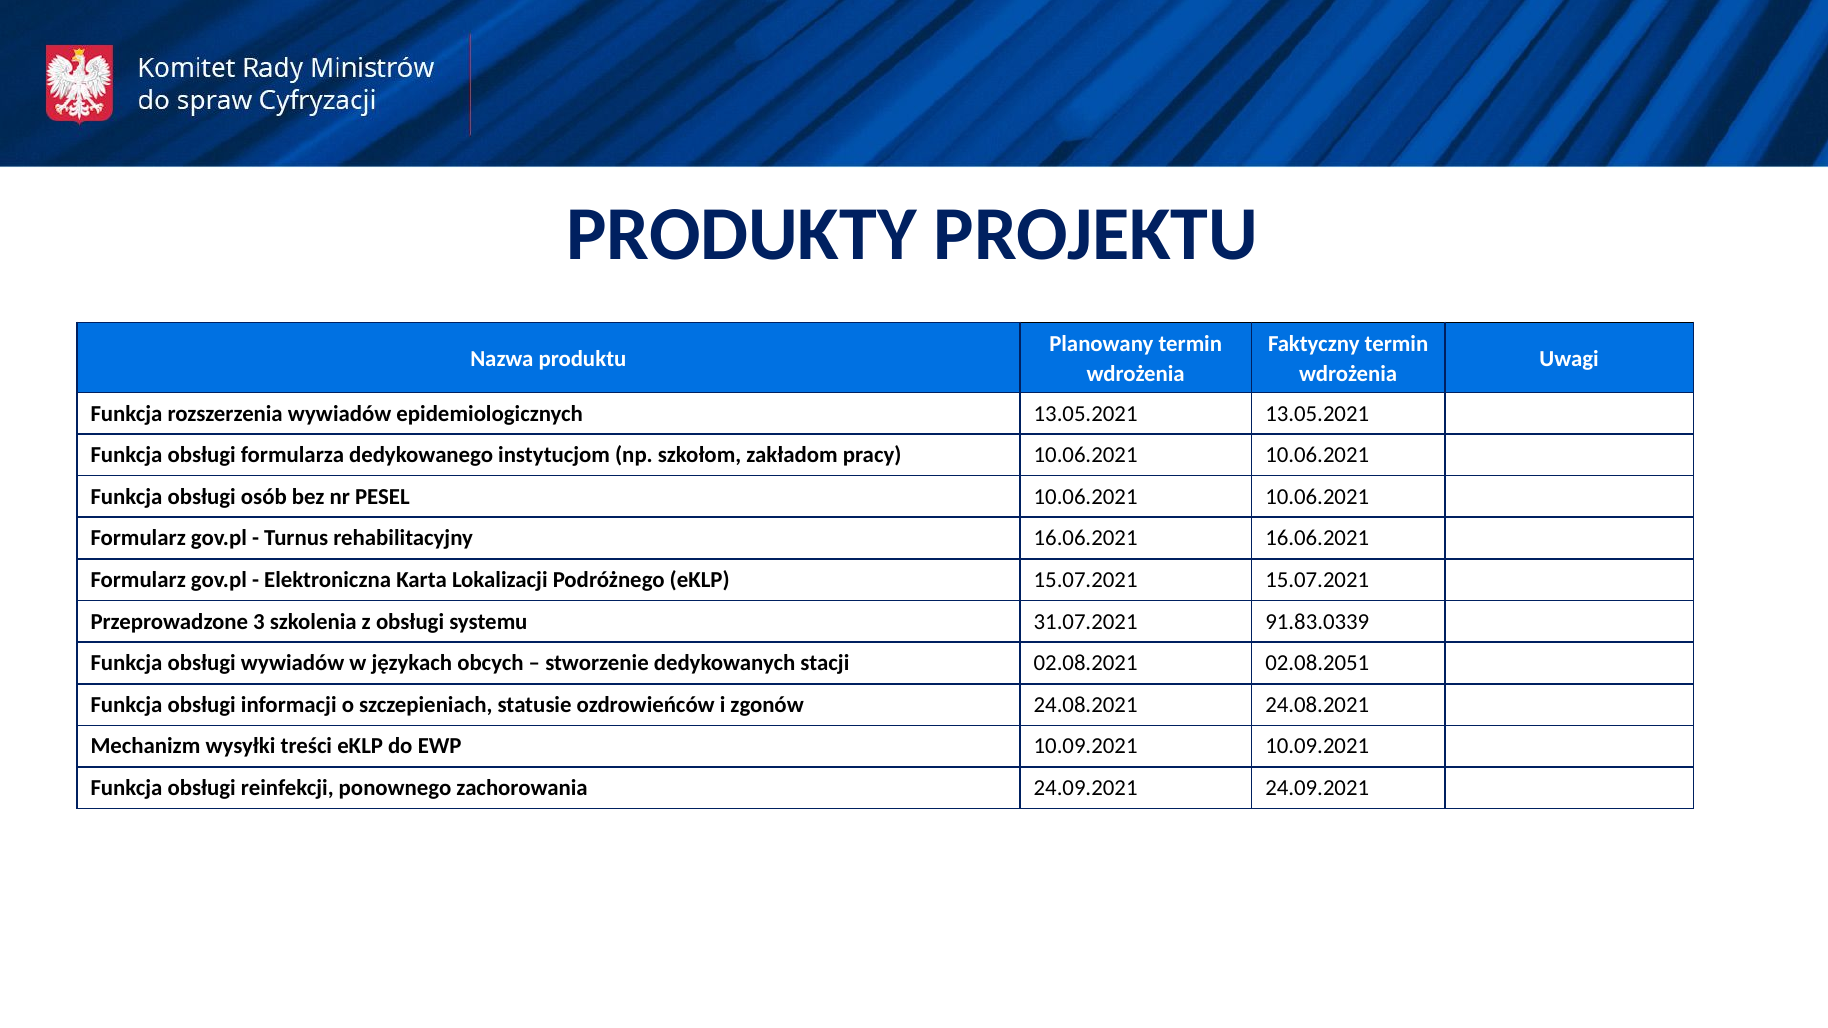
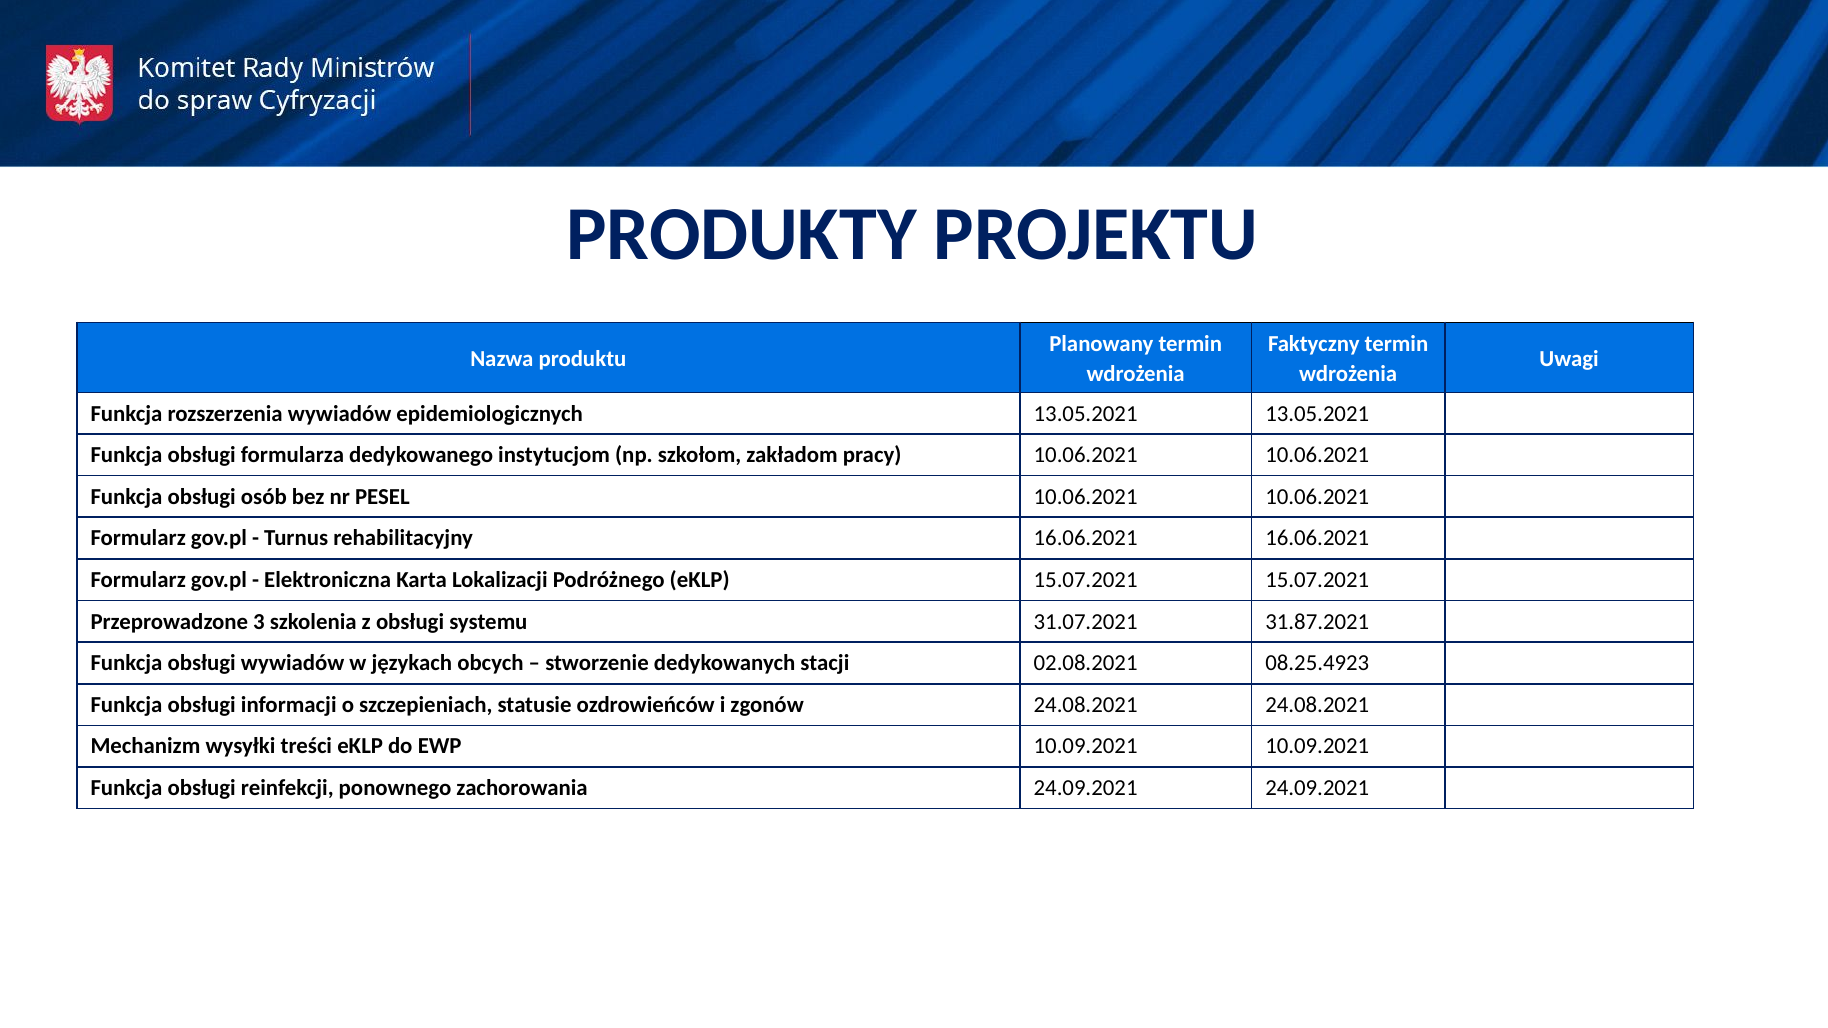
91.83.0339: 91.83.0339 -> 31.87.2021
02.08.2051: 02.08.2051 -> 08.25.4923
